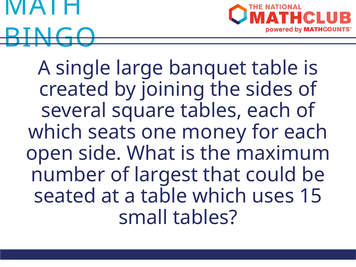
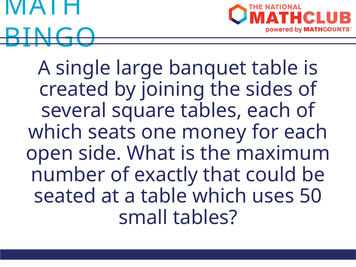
largest: largest -> exactly
15: 15 -> 50
